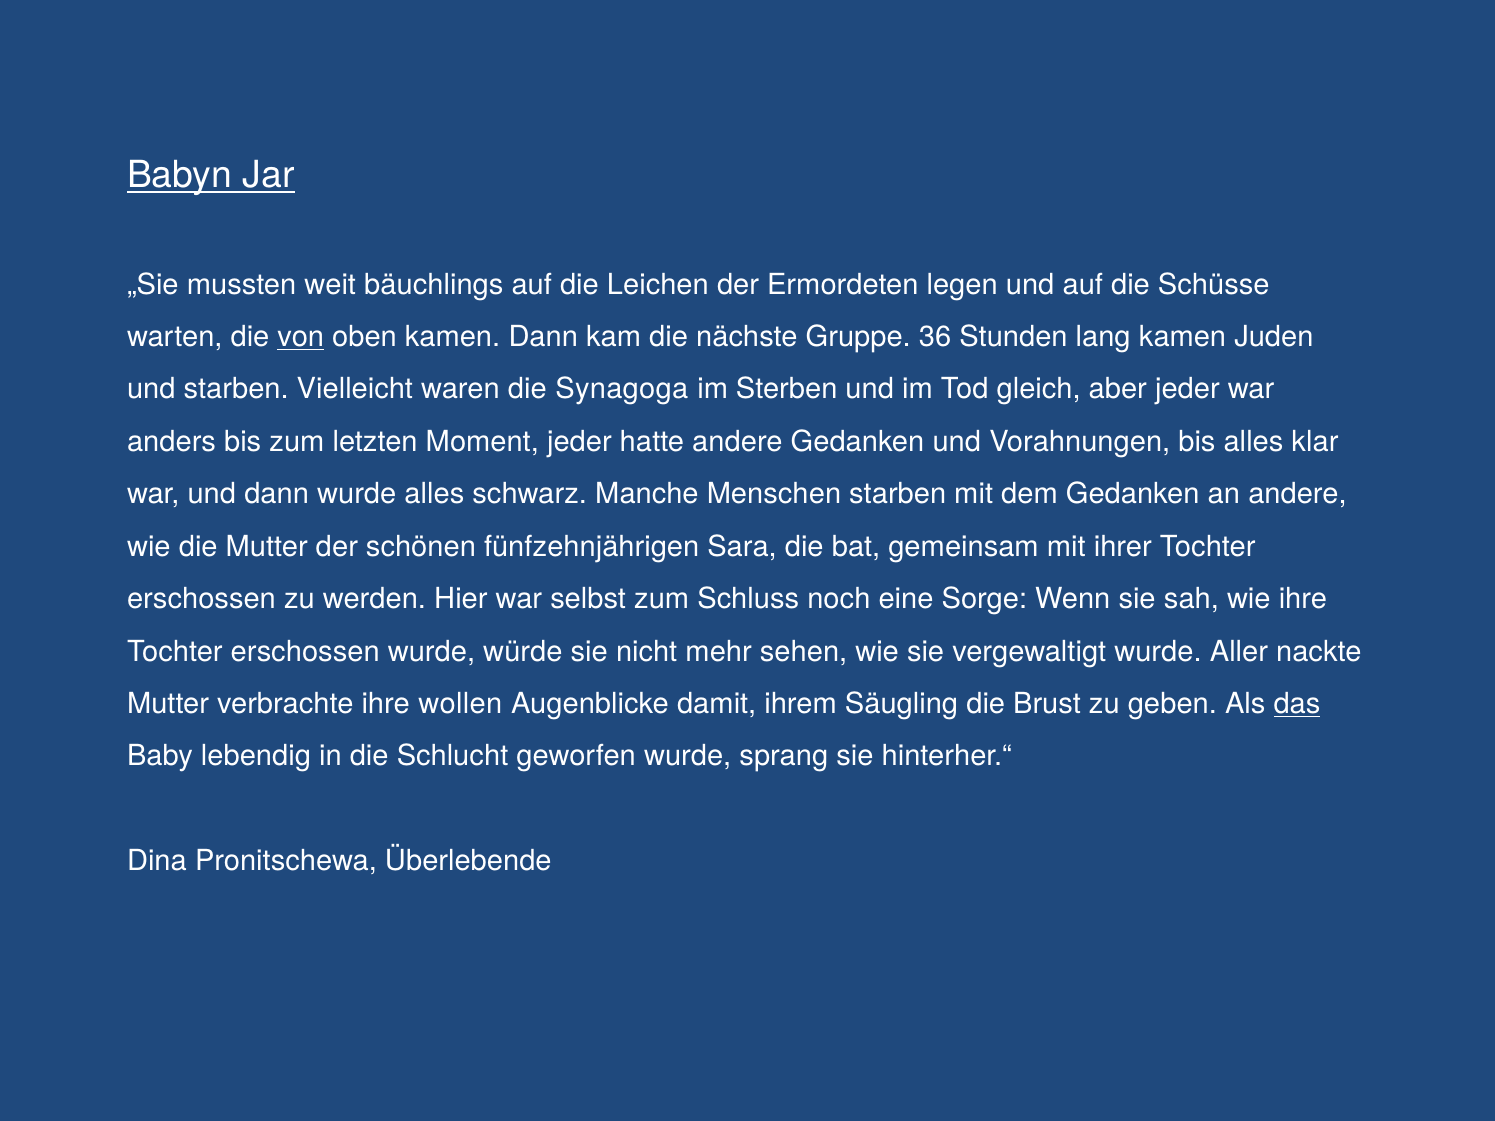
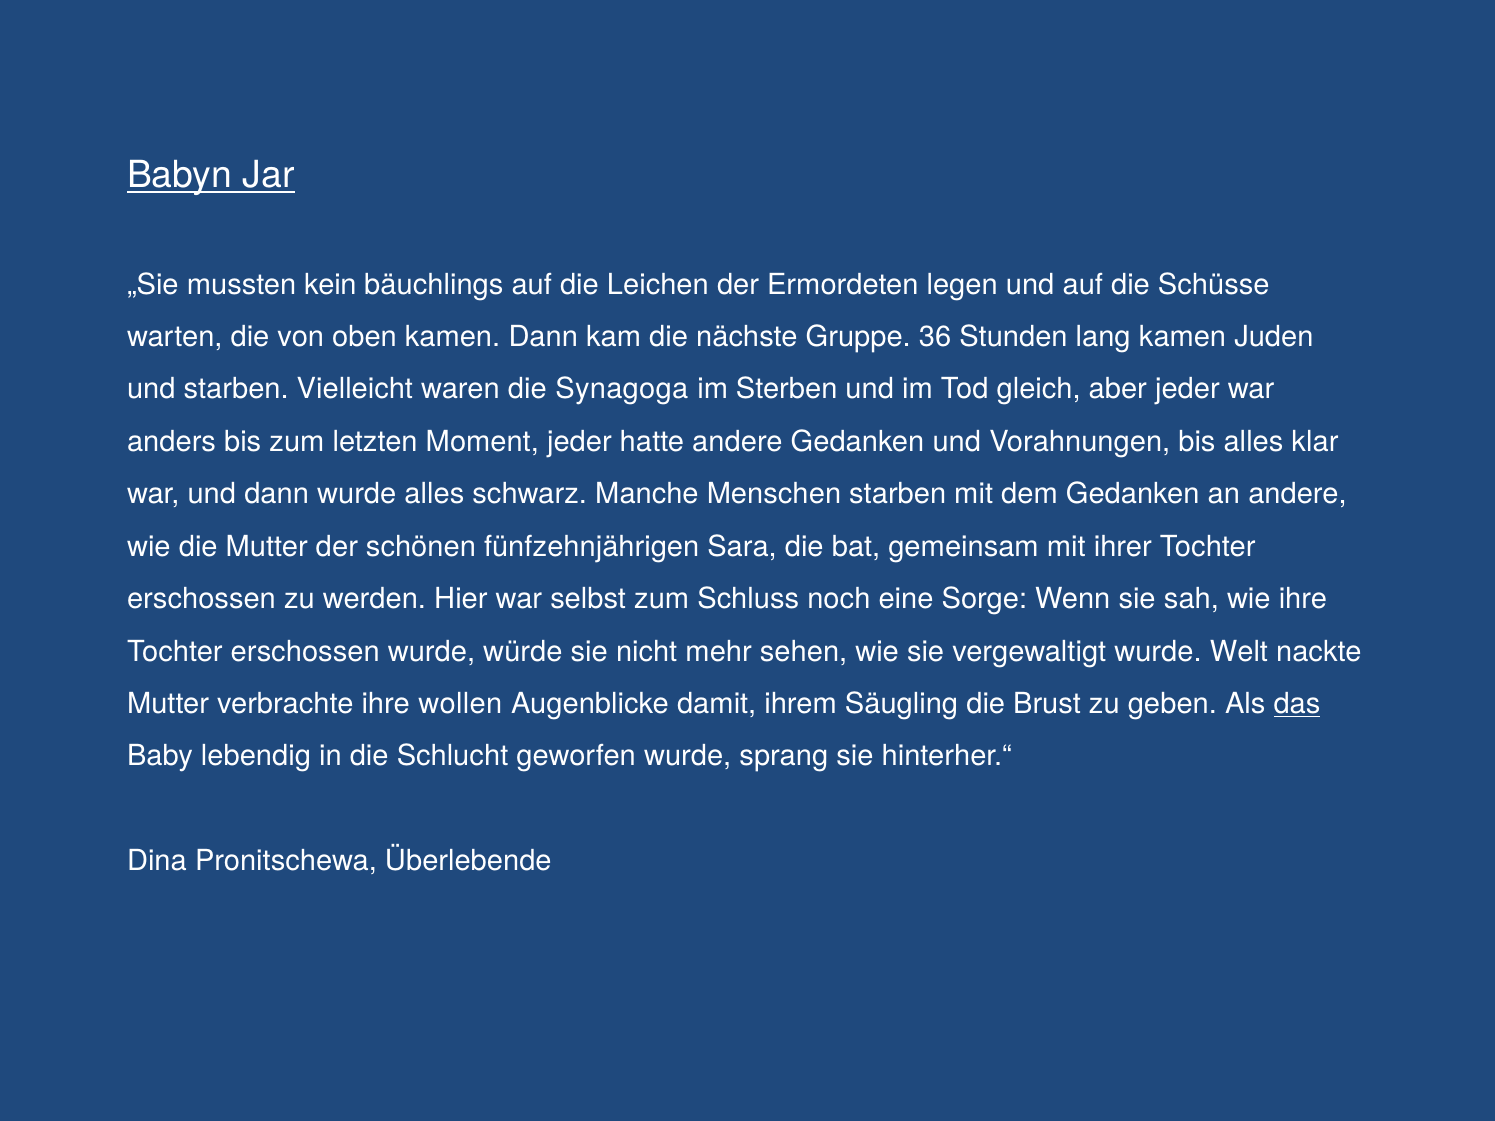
weit: weit -> kein
von underline: present -> none
Aller: Aller -> Welt
